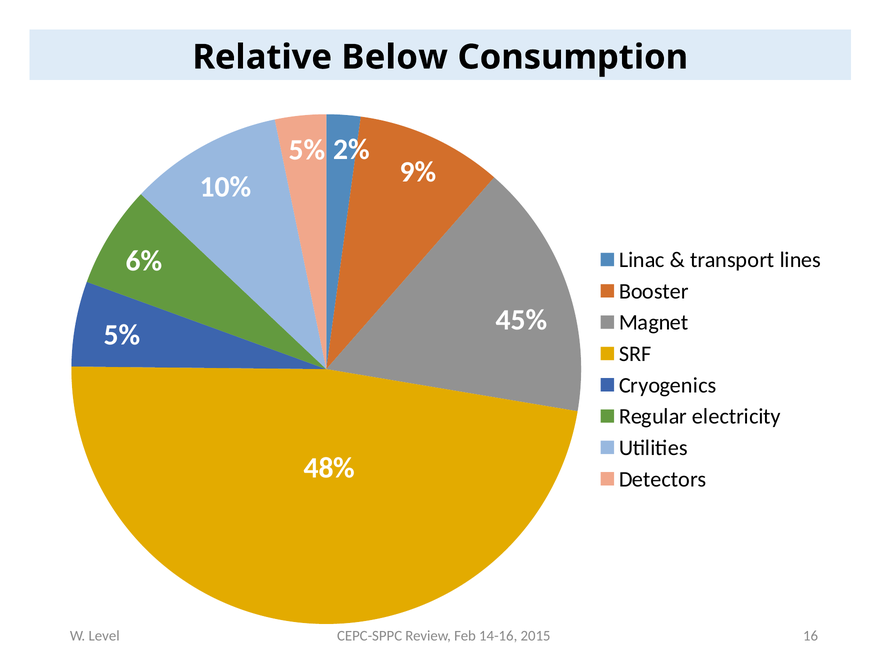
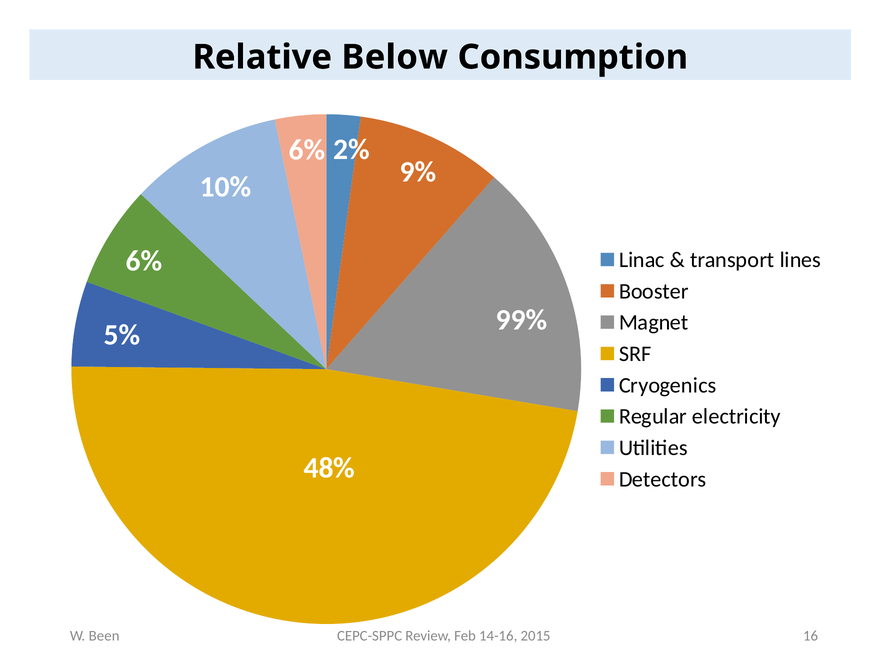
5% at (307, 150): 5% -> 6%
45%: 45% -> 99%
Level: Level -> Been
